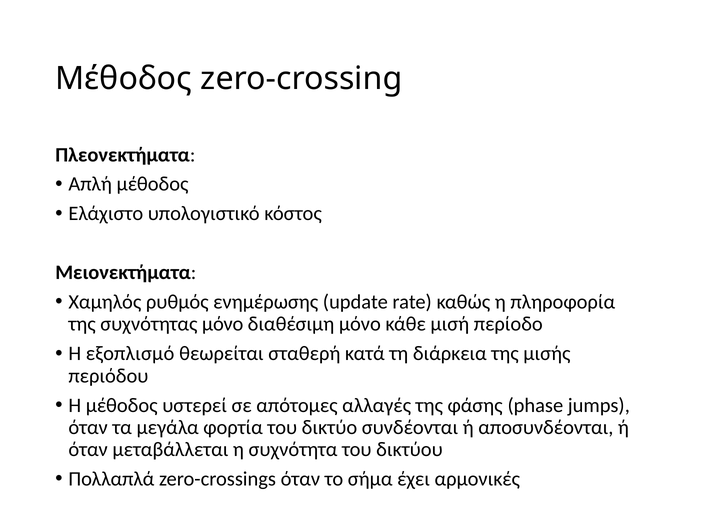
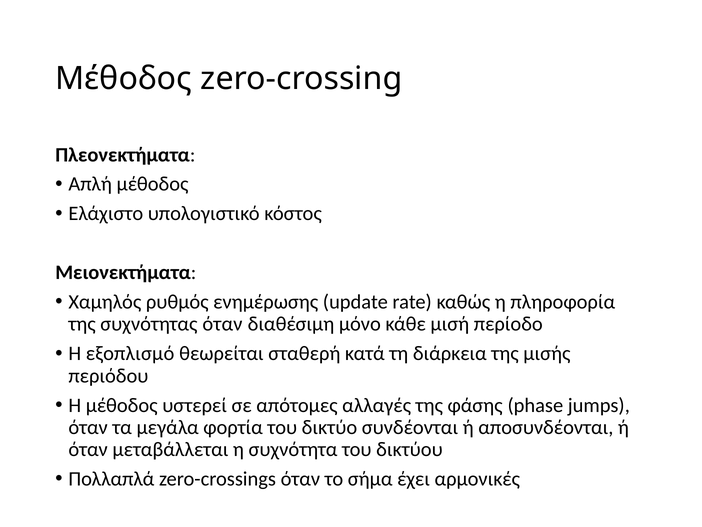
συχνότητας μόνο: μόνο -> όταν
